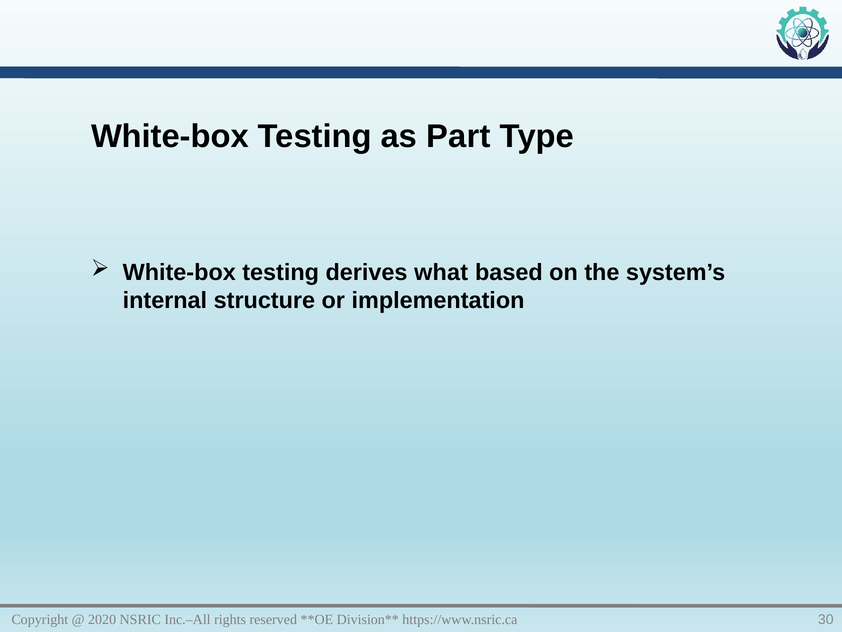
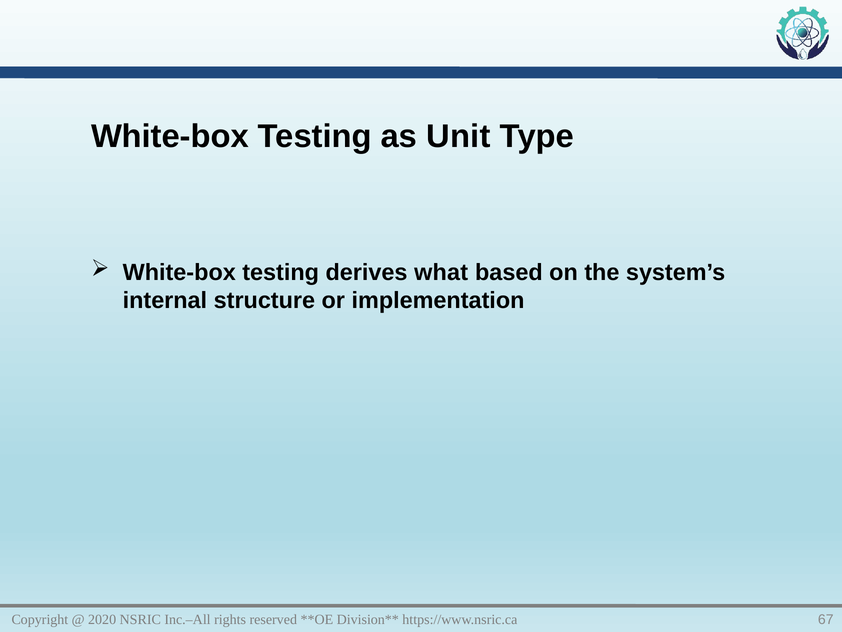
Part: Part -> Unit
30: 30 -> 67
